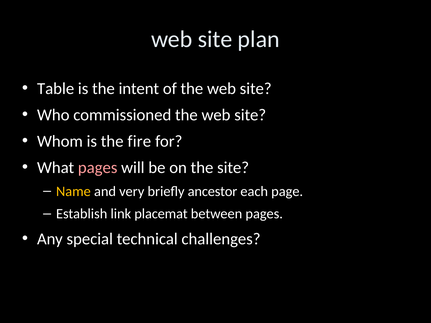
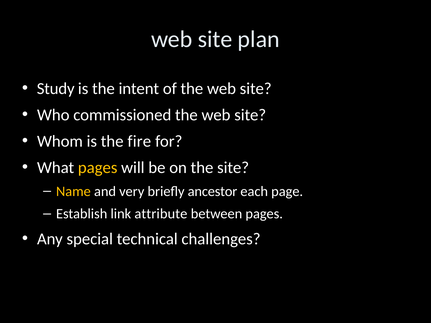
Table: Table -> Study
pages at (98, 168) colour: pink -> yellow
placemat: placemat -> attribute
